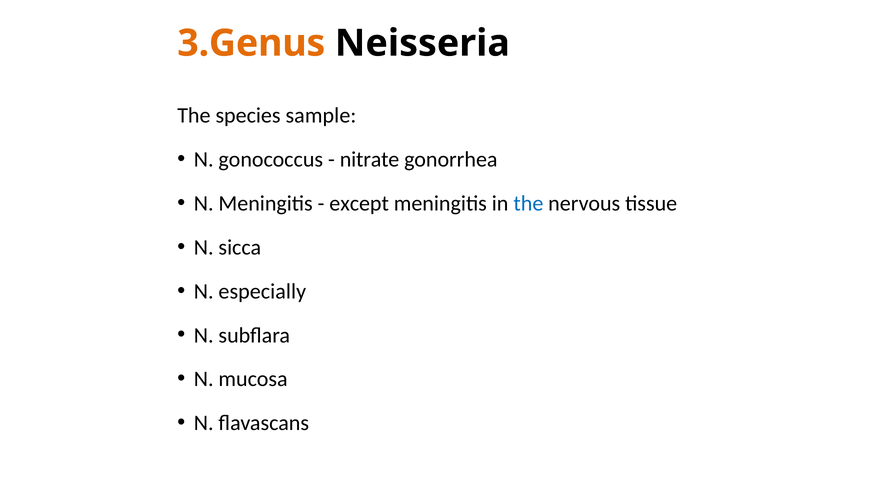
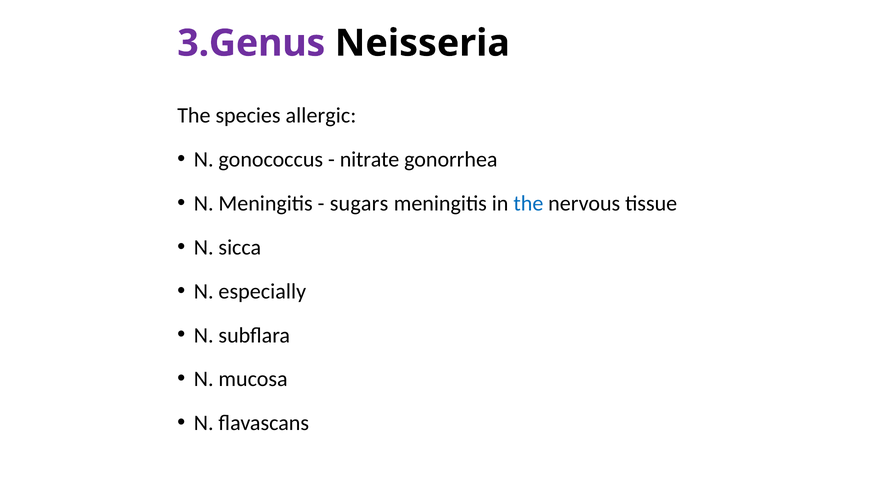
3.Genus colour: orange -> purple
sample: sample -> allergic
except: except -> sugars
